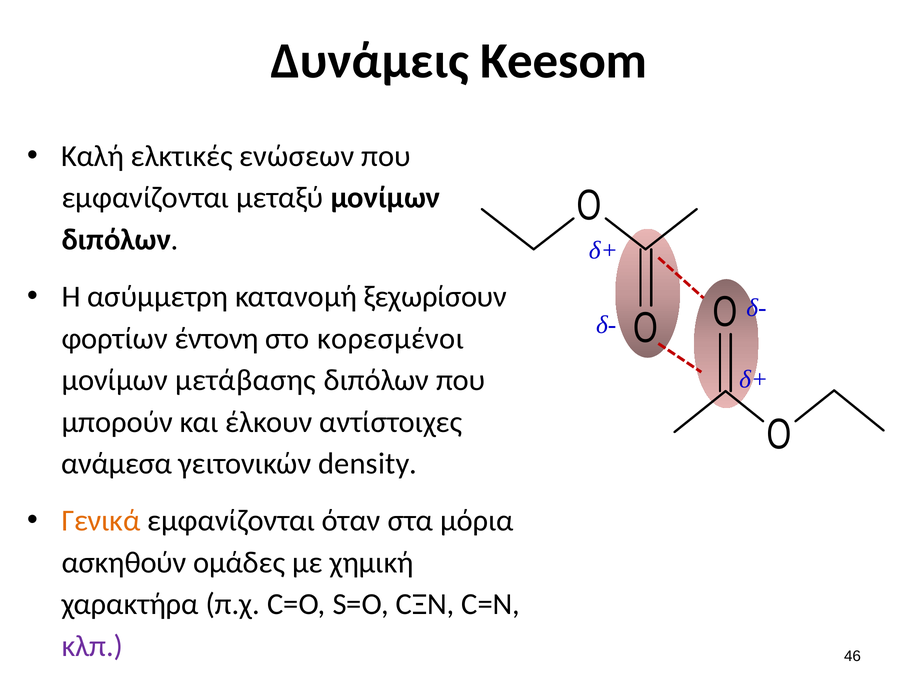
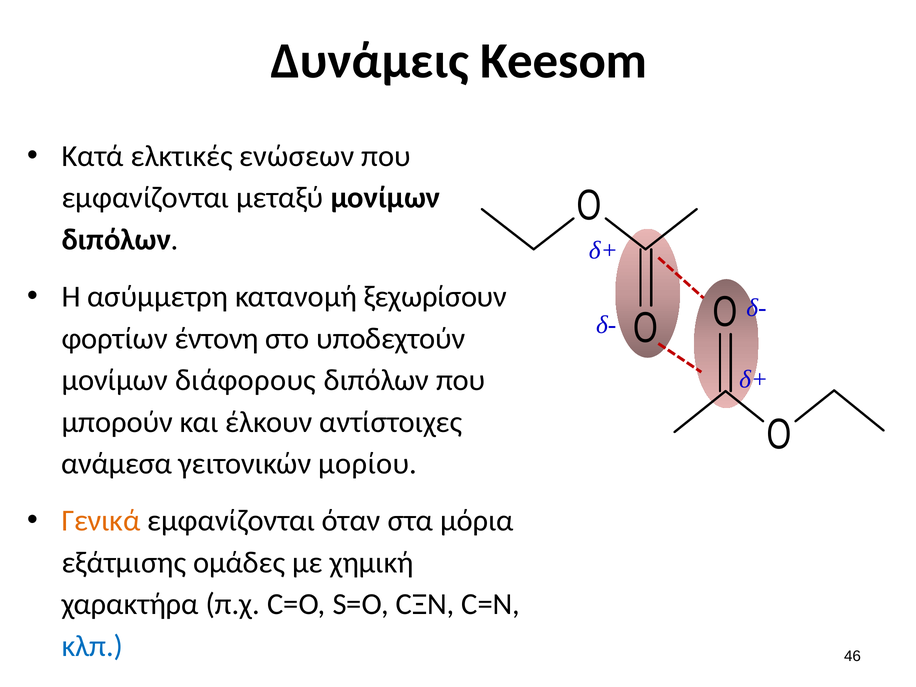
Καλή: Καλή -> Κατά
κορεσμένοι: κορεσμένοι -> υποδεχτούν
μετάβασης: μετάβασης -> διάφορους
density: density -> μορίου
ασκηθούν: ασκηθούν -> εξάτμισης
κλπ colour: purple -> blue
